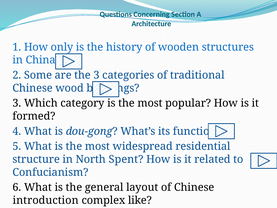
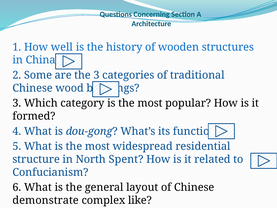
only: only -> well
introduction: introduction -> demonstrate
